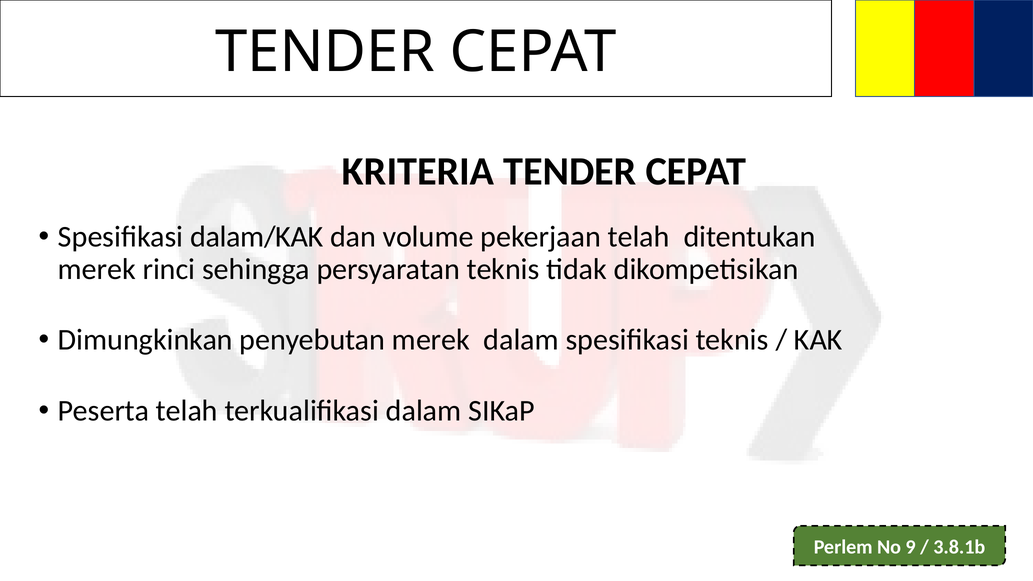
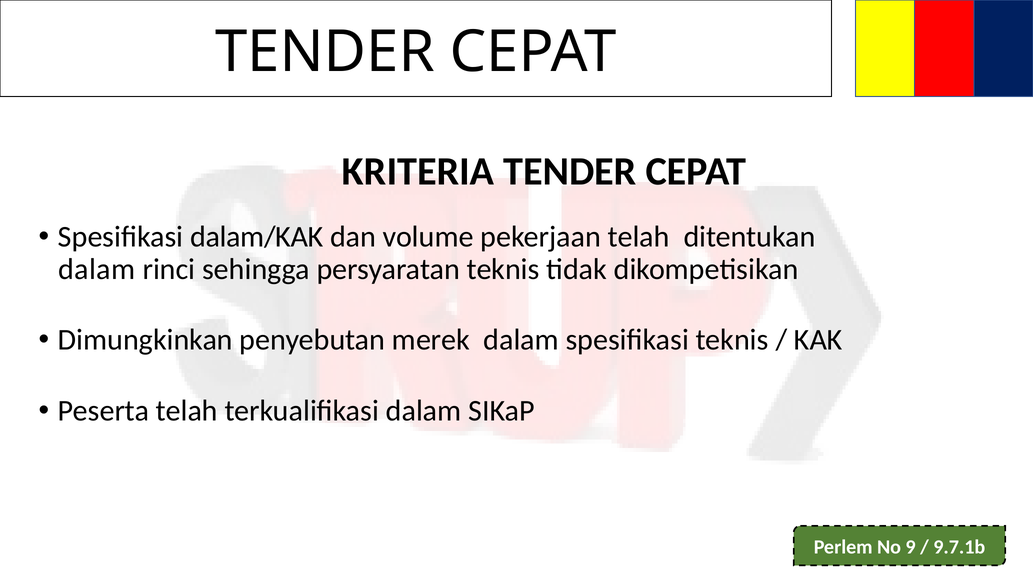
merek at (97, 270): merek -> dalam
3.8.1b: 3.8.1b -> 9.7.1b
